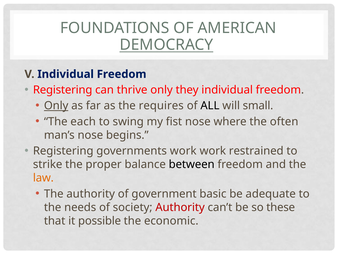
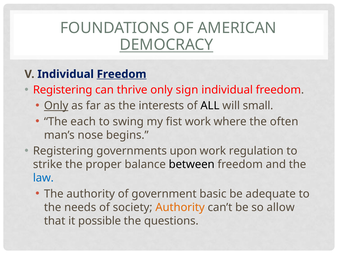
Freedom at (122, 74) underline: none -> present
they: they -> sign
requires: requires -> interests
fist nose: nose -> work
governments work: work -> upon
restrained: restrained -> regulation
law colour: orange -> blue
Authority at (180, 207) colour: red -> orange
these: these -> allow
economic: economic -> questions
